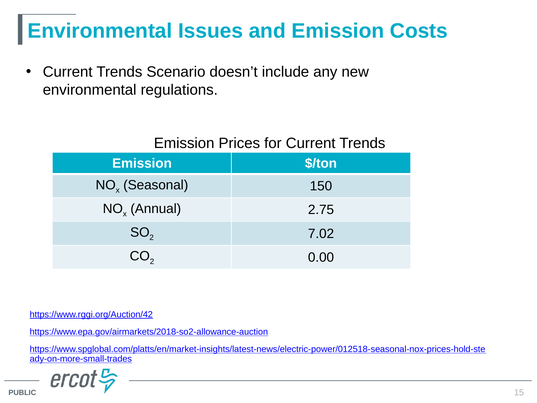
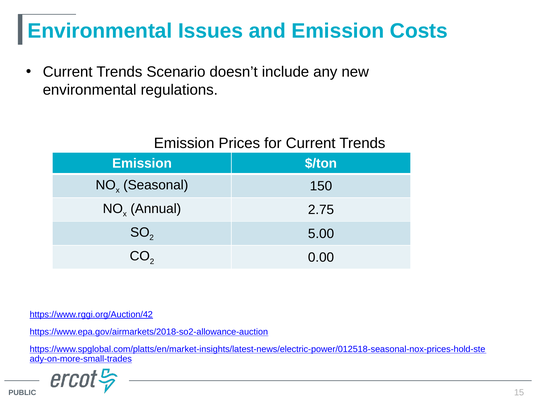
7.02: 7.02 -> 5.00
